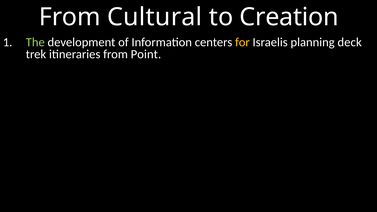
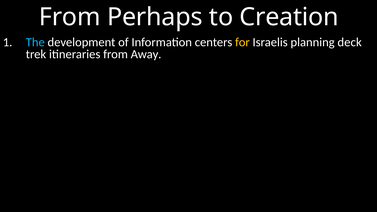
Cultural: Cultural -> Perhaps
The colour: light green -> light blue
Point: Point -> Away
